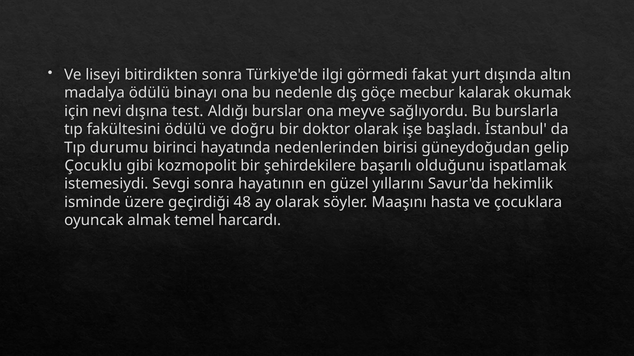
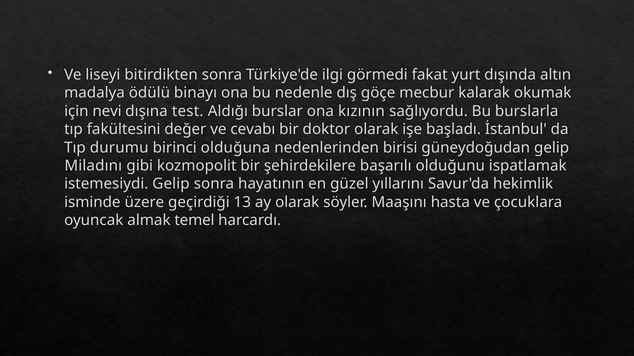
meyve: meyve -> kızının
fakültesini ödülü: ödülü -> değer
doğru: doğru -> cevabı
hayatında: hayatında -> olduğuna
Çocuklu: Çocuklu -> Miladını
istemesiydi Sevgi: Sevgi -> Gelip
48: 48 -> 13
